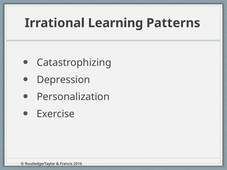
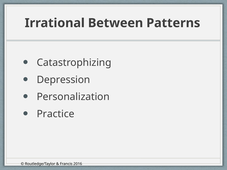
Learning: Learning -> Between
Exercise: Exercise -> Practice
